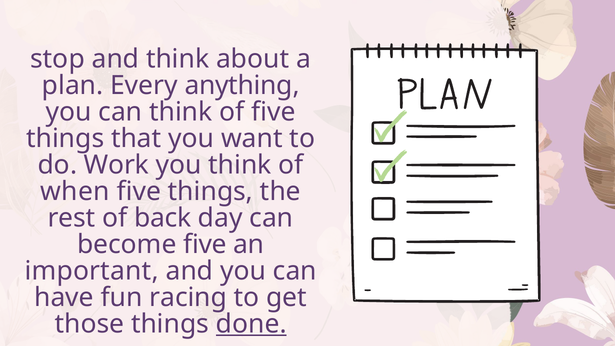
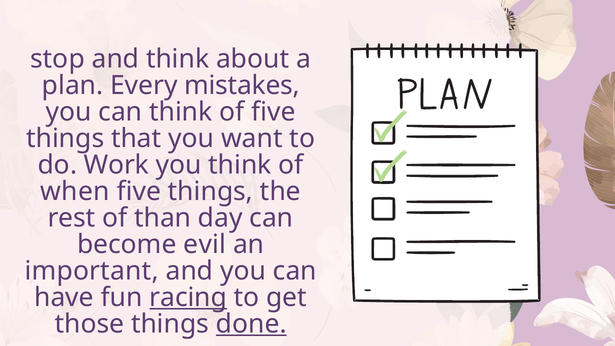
anything: anything -> mistakes
back: back -> than
become five: five -> evil
racing underline: none -> present
